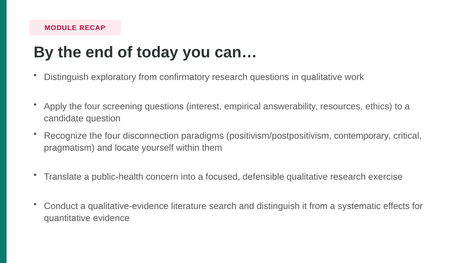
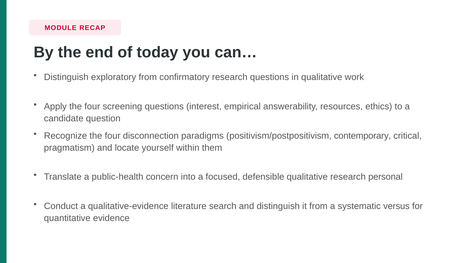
exercise: exercise -> personal
effects: effects -> versus
